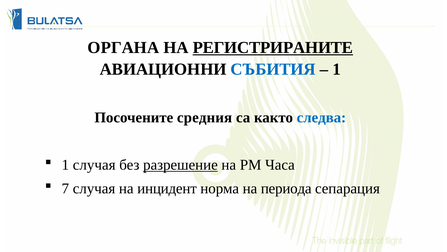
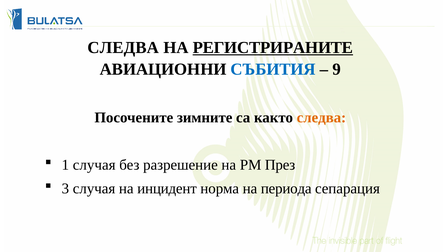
ОРГАНА at (123, 48): ОРГАНА -> СЛЕДВА
1 at (337, 69): 1 -> 9
средния: средния -> зимните
следва at (321, 117) colour: blue -> orange
разрешение underline: present -> none
Часа: Часа -> През
7: 7 -> 3
